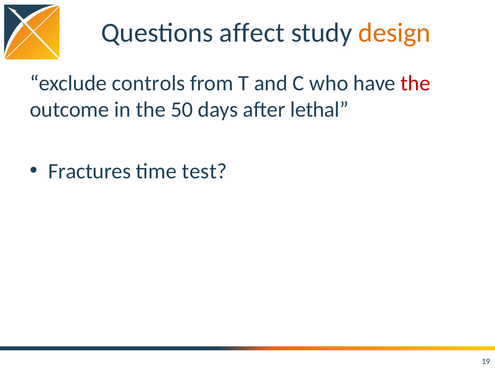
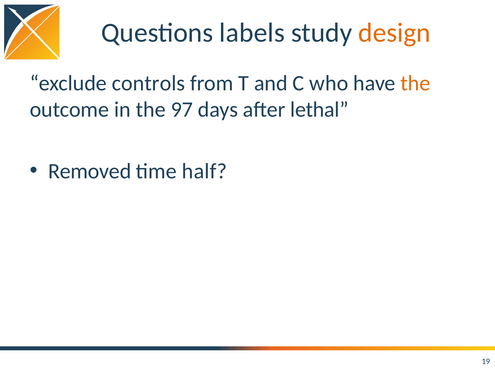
affect: affect -> labels
the at (416, 83) colour: red -> orange
50: 50 -> 97
Fractures: Fractures -> Removed
test: test -> half
